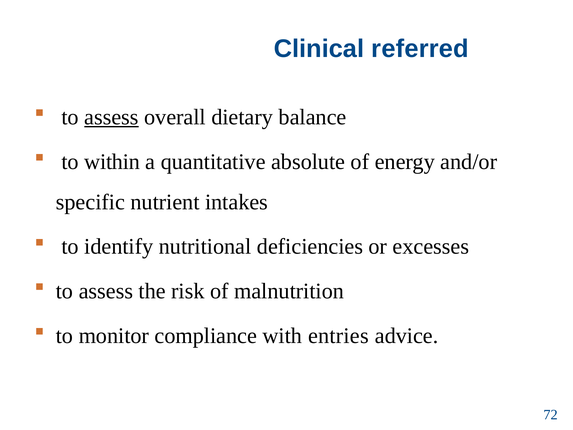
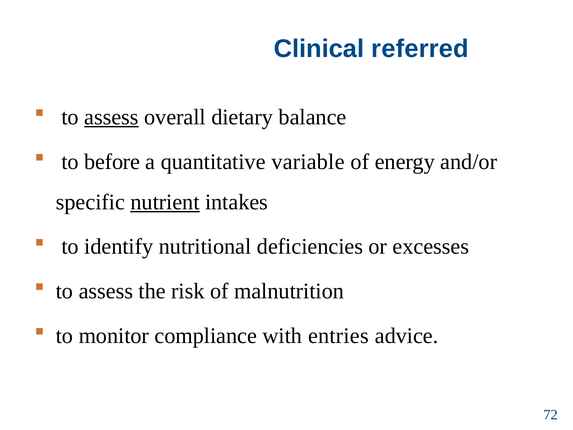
within: within -> before
absolute: absolute -> variable
nutrient underline: none -> present
